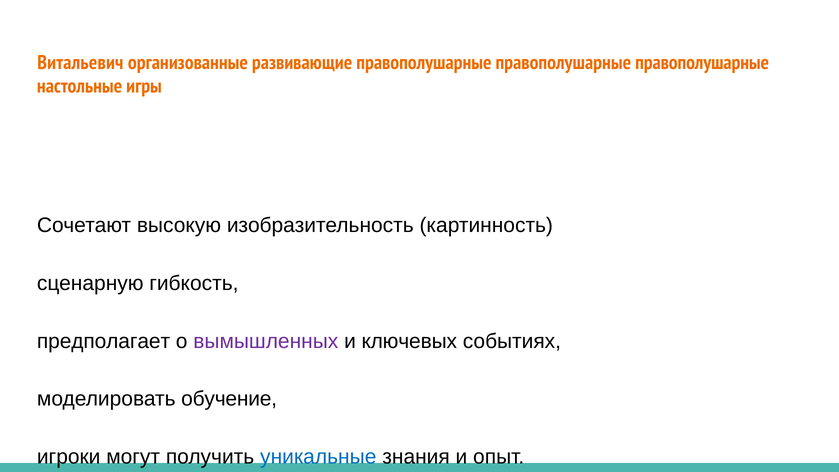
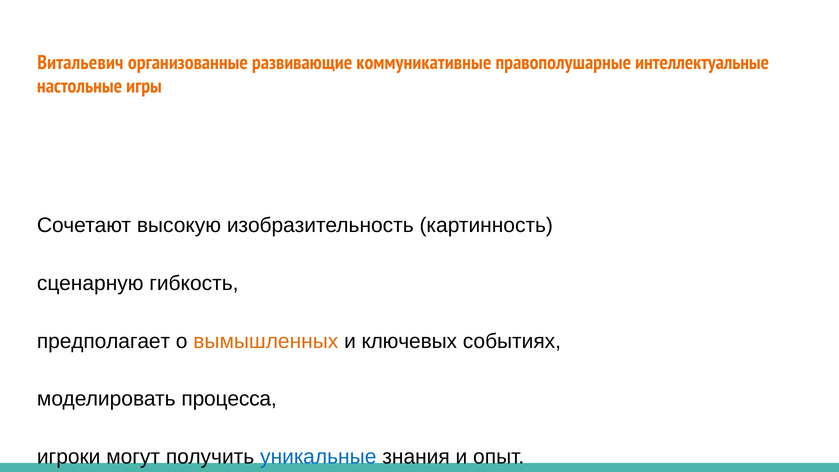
развивающие правополушарные: правополушарные -> коммуникативные
правополушарные at (702, 62): правополушарные -> интеллектуальные
вымышленных colour: purple -> orange
обучение: обучение -> процесса
